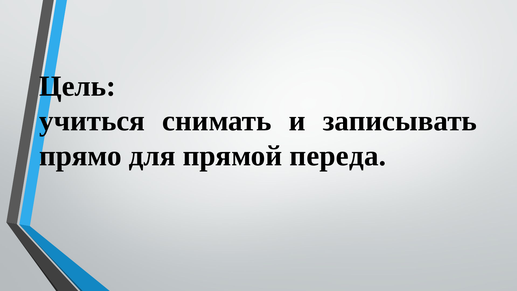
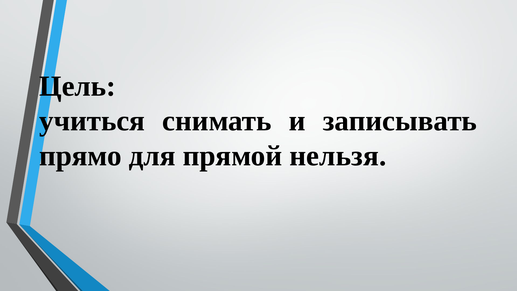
переда: переда -> нельзя
